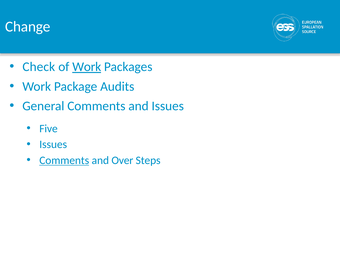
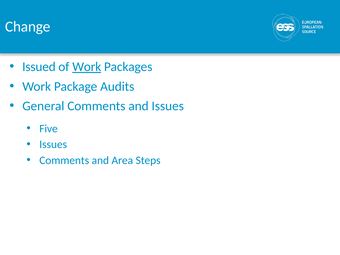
Check: Check -> Issued
Comments at (64, 160) underline: present -> none
Over: Over -> Area
